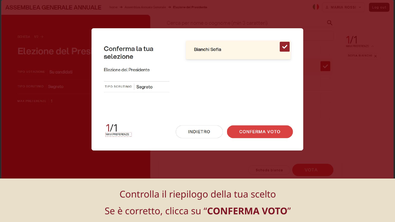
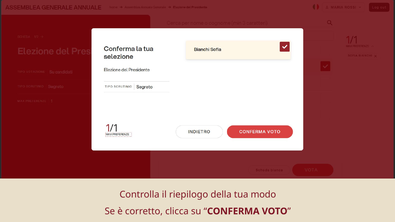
scelto: scelto -> modo
